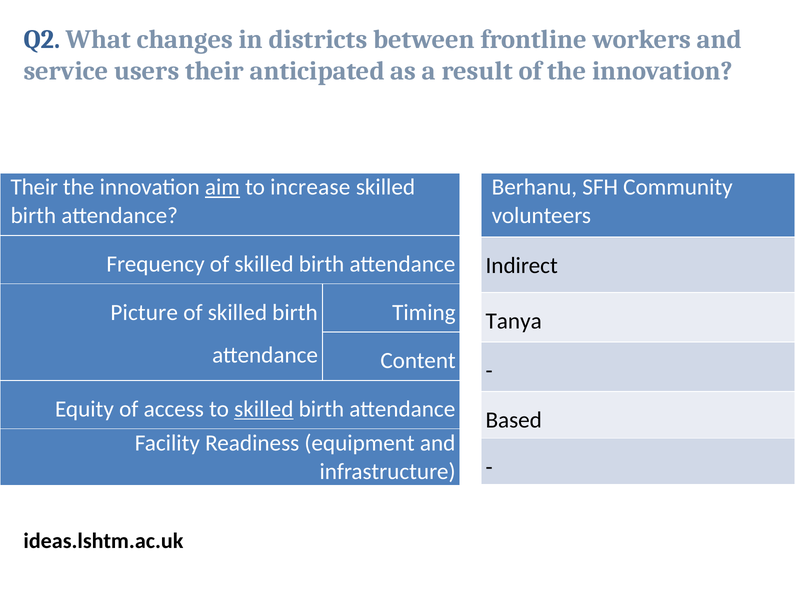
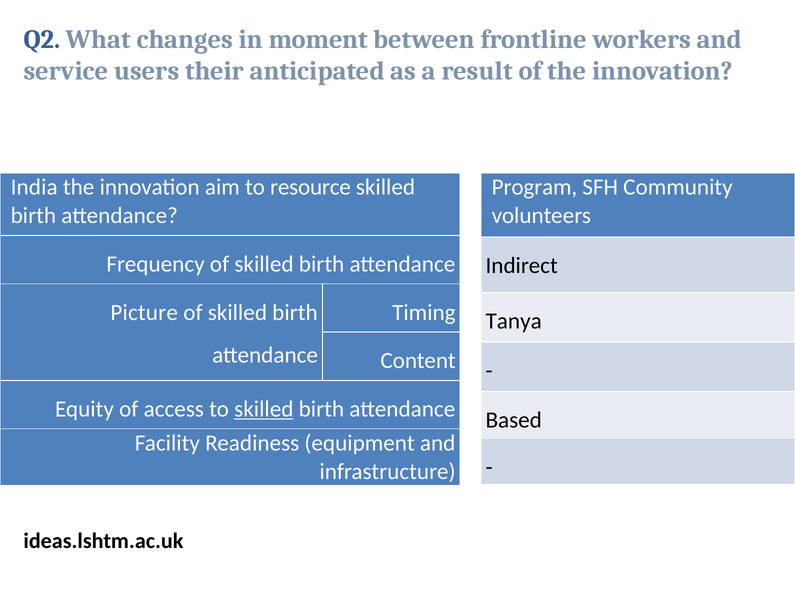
districts: districts -> moment
Their at (34, 187): Their -> India
aim underline: present -> none
increase: increase -> resource
Berhanu: Berhanu -> Program
